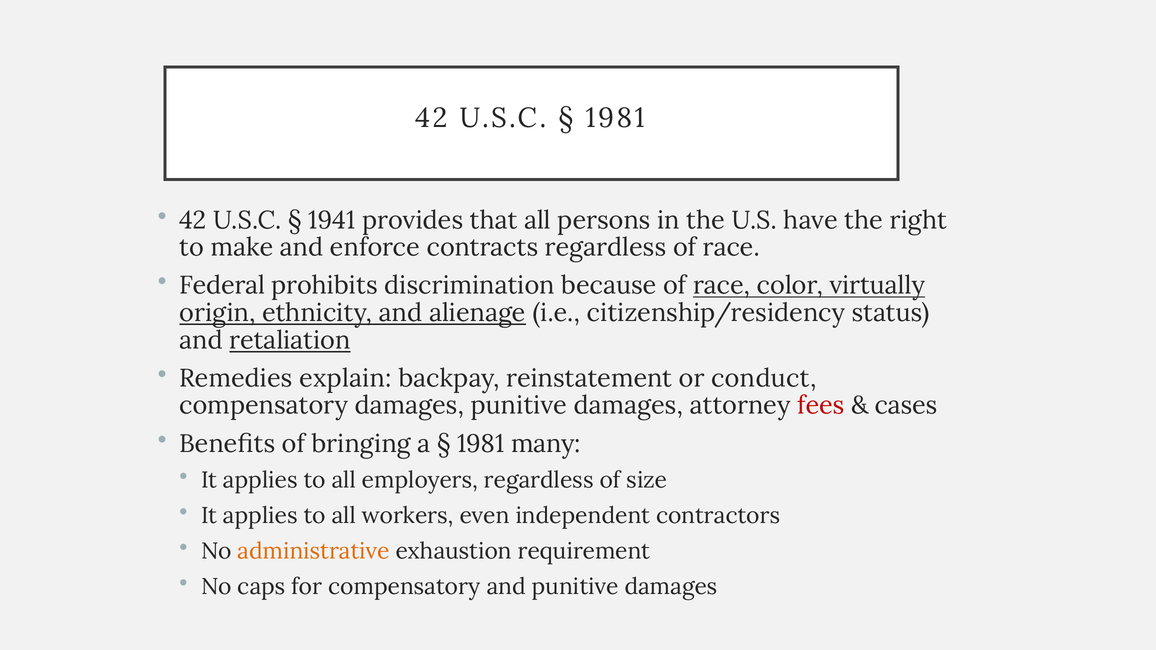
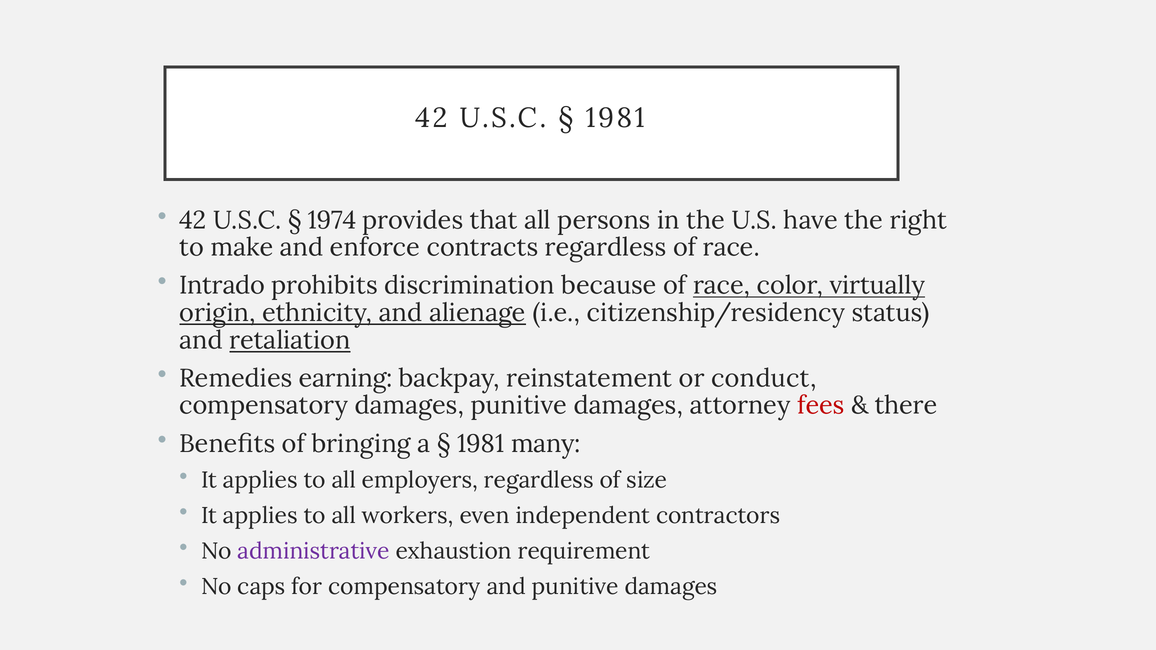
1941: 1941 -> 1974
Federal: Federal -> Intrado
explain: explain -> earning
cases: cases -> there
administrative colour: orange -> purple
